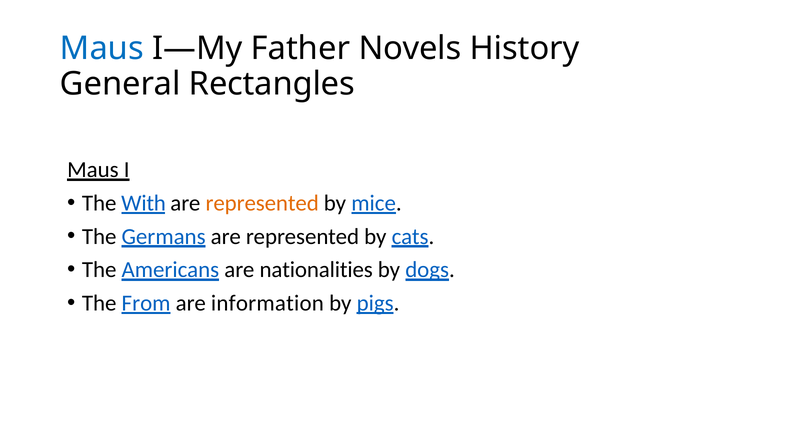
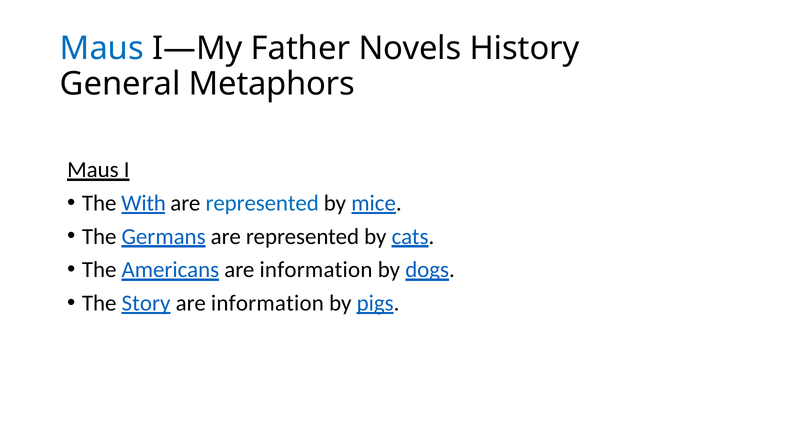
Rectangles: Rectangles -> Metaphors
represented at (262, 203) colour: orange -> blue
Americans are nationalities: nationalities -> information
From: From -> Story
